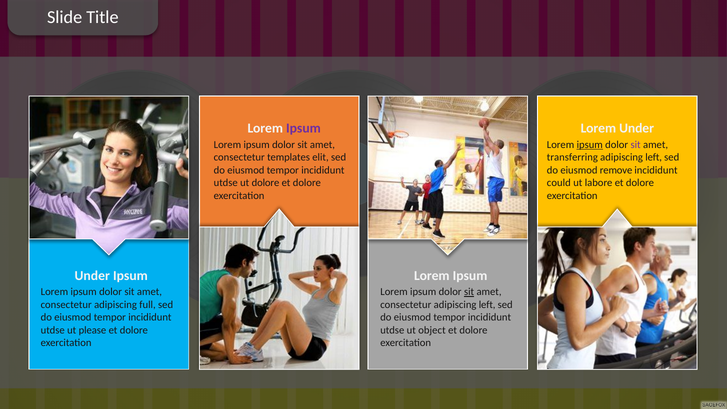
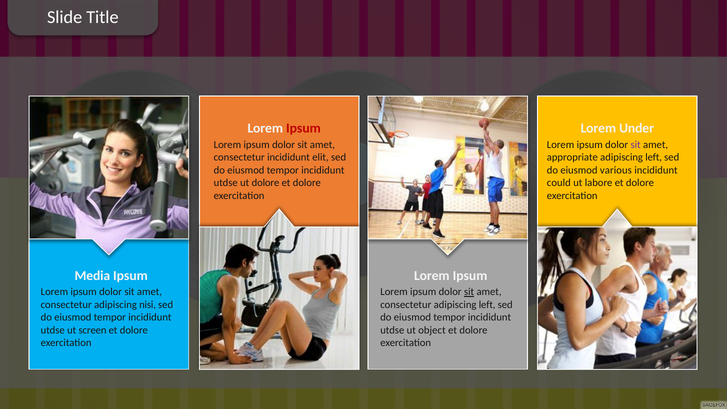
Ipsum at (303, 128) colour: purple -> red
ipsum at (590, 145) underline: present -> none
consectetur templates: templates -> incididunt
transferring: transferring -> appropriate
remove: remove -> various
Under at (92, 275): Under -> Media
full: full -> nisi
please: please -> screen
